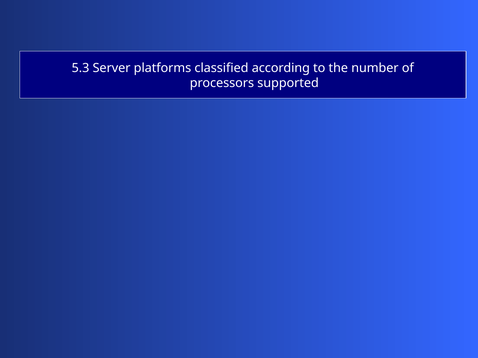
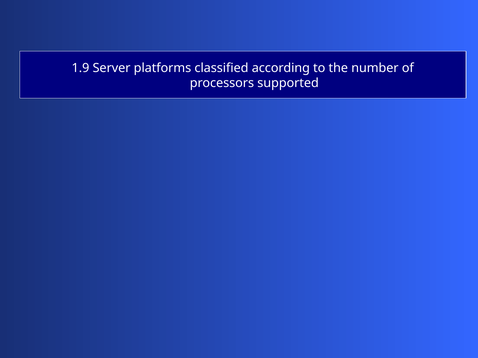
5.3: 5.3 -> 1.9
